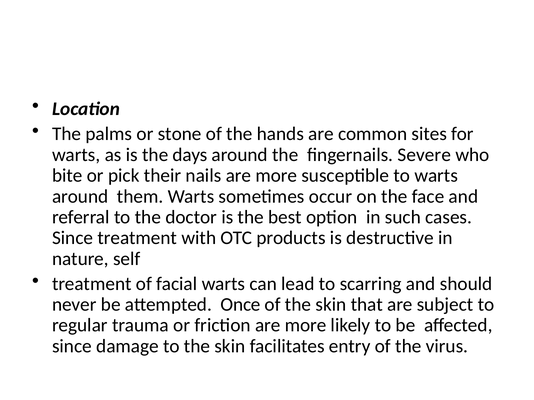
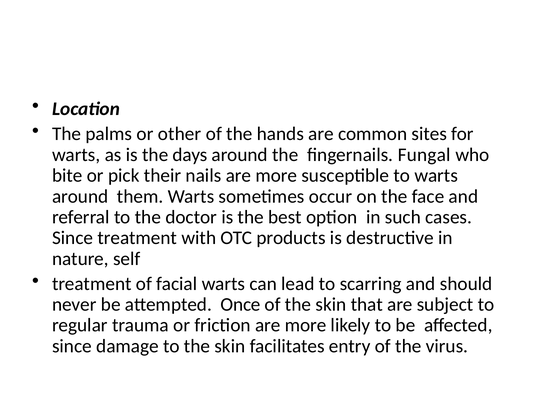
stone: stone -> other
Severe: Severe -> Fungal
